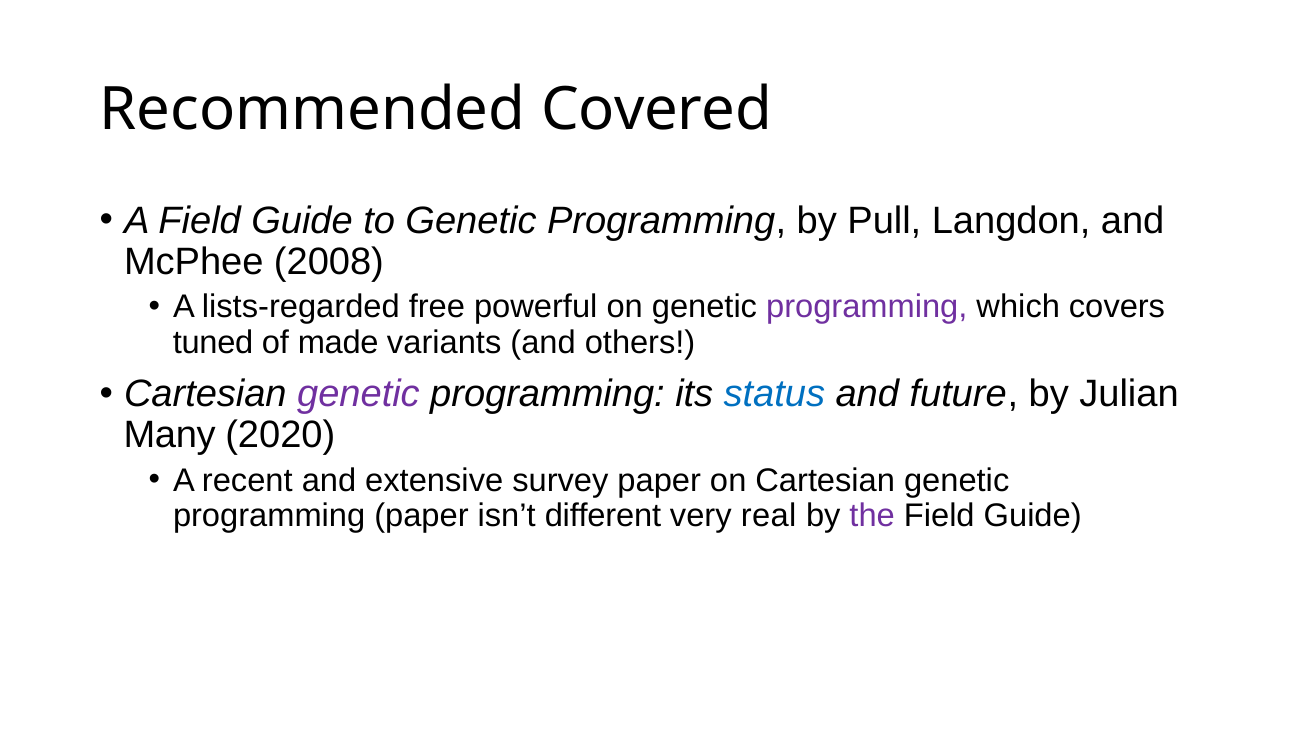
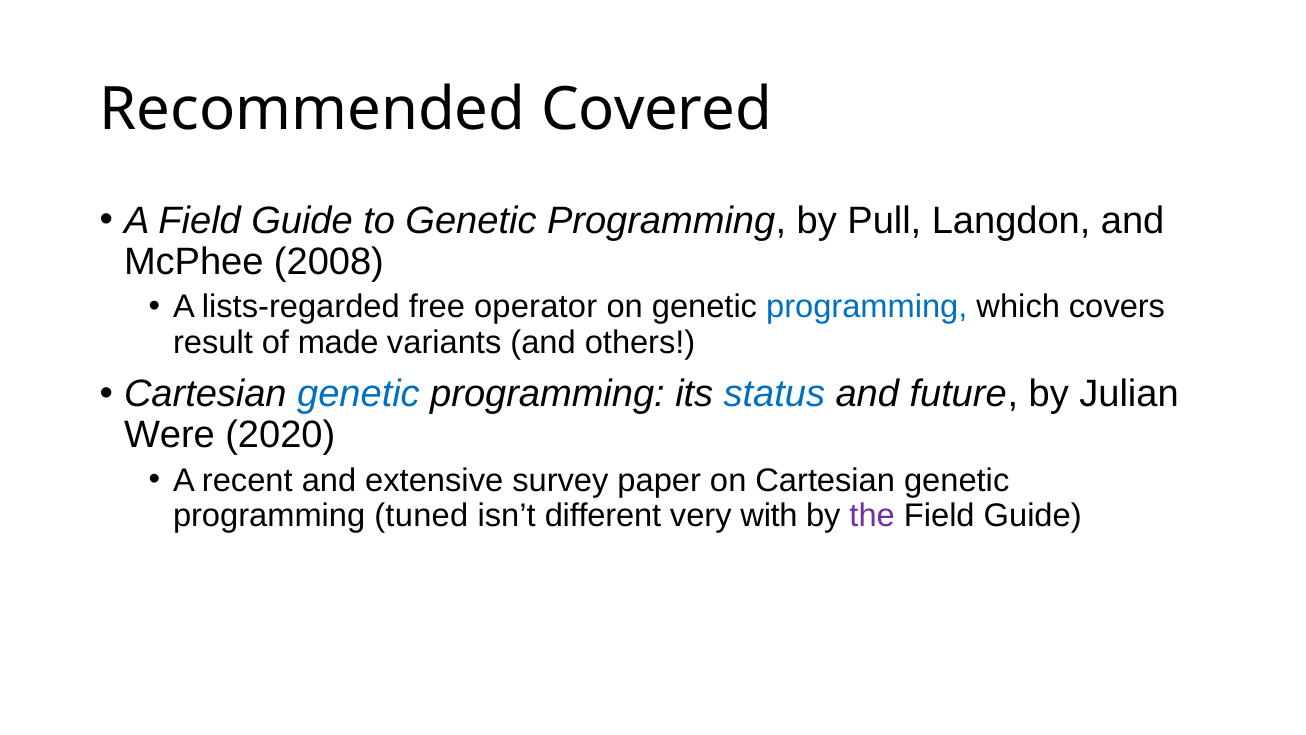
powerful: powerful -> operator
programming at (867, 307) colour: purple -> blue
tuned: tuned -> result
genetic at (358, 394) colour: purple -> blue
Many: Many -> Were
programming paper: paper -> tuned
real: real -> with
